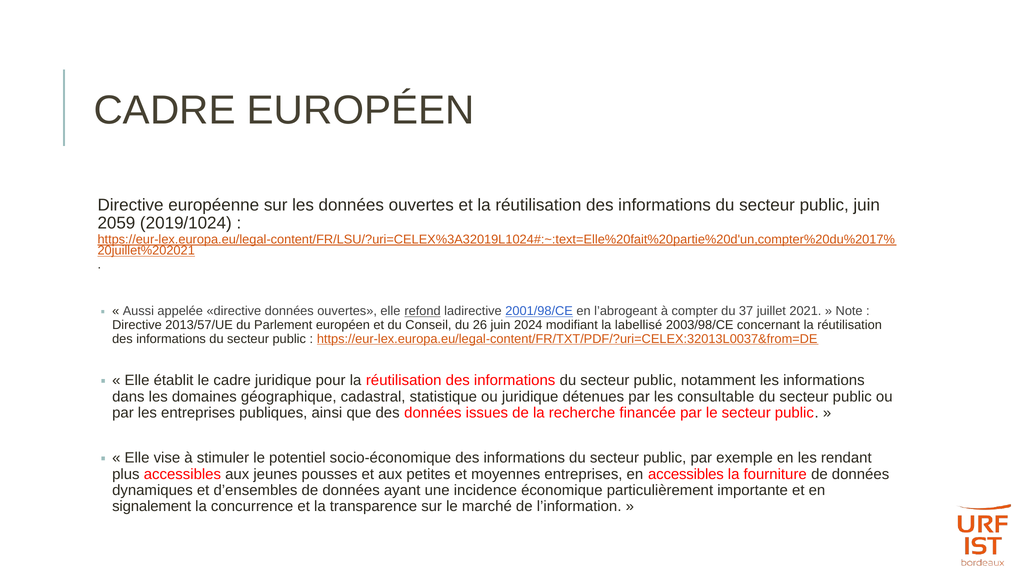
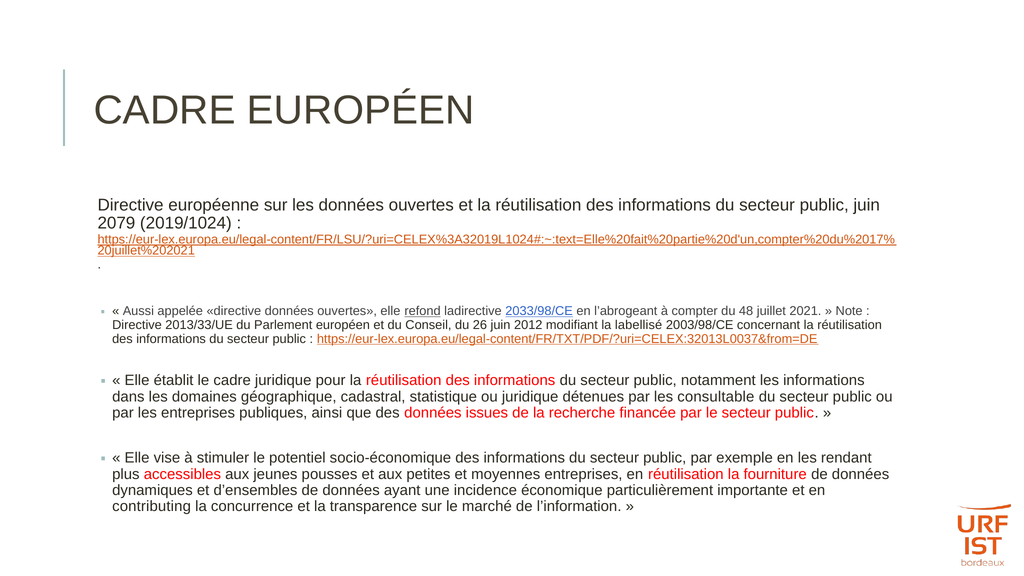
2059: 2059 -> 2079
2001/98/CE: 2001/98/CE -> 2033/98/CE
37: 37 -> 48
2013/57/UE: 2013/57/UE -> 2013/33/UE
2024: 2024 -> 2012
en accessibles: accessibles -> réutilisation
signalement: signalement -> contributing
